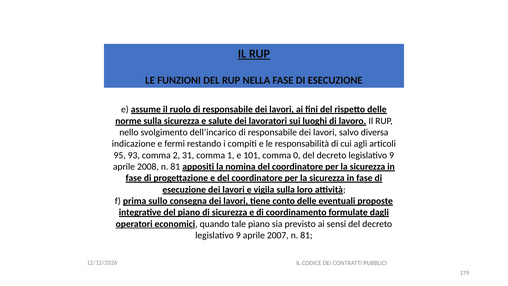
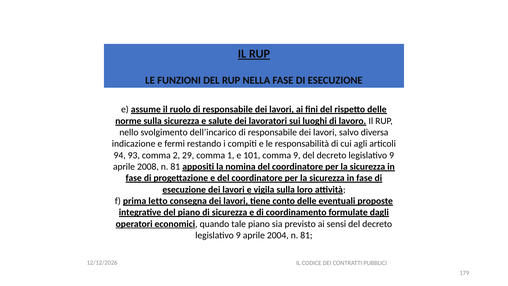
95: 95 -> 94
31: 31 -> 29
comma 0: 0 -> 9
sullo: sullo -> letto
2007: 2007 -> 2004
